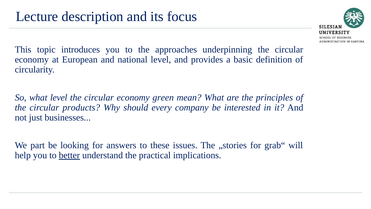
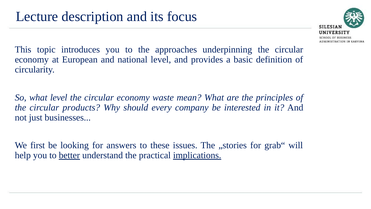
green: green -> waste
part: part -> first
implications underline: none -> present
